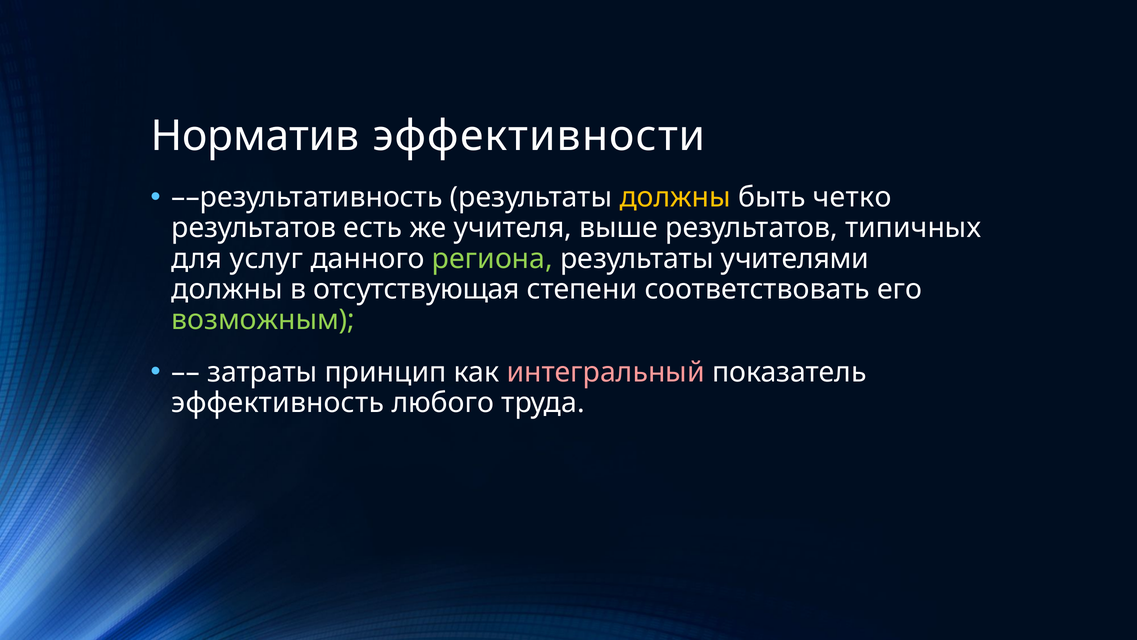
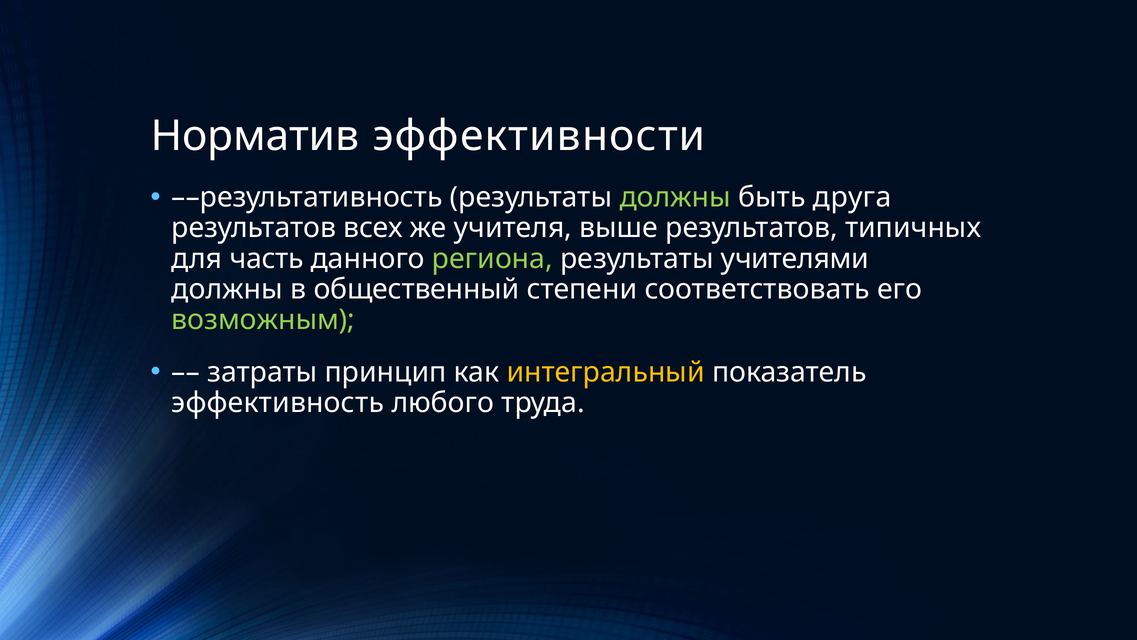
должны at (675, 197) colour: yellow -> light green
четко: четко -> друга
есть: есть -> всех
услуг: услуг -> часть
отсутствующая: отсутствующая -> общественный
интегральный colour: pink -> yellow
